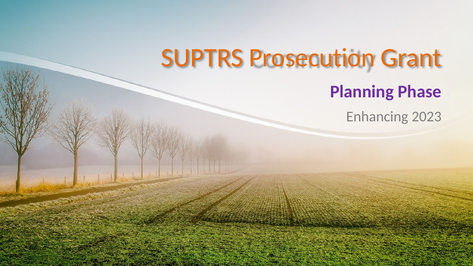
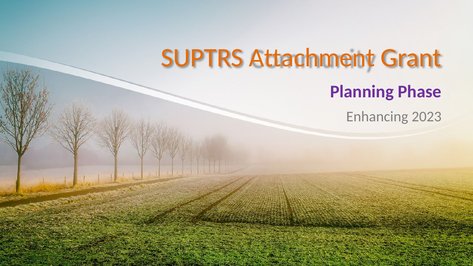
Prosecution: Prosecution -> Attachment
